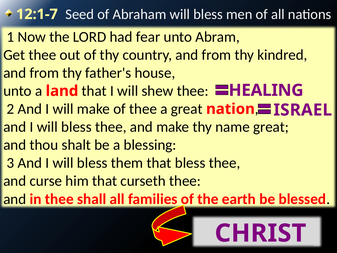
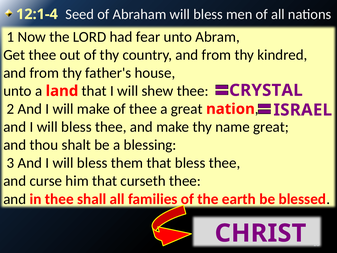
12:1-7: 12:1-7 -> 12:1-4
HEALING: HEALING -> CRYSTAL
